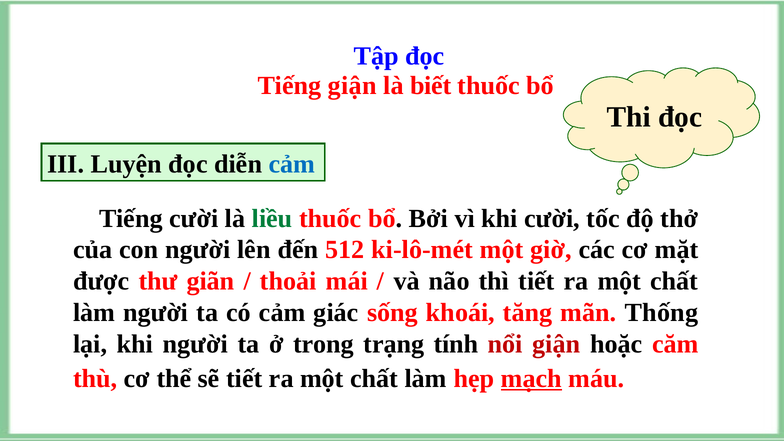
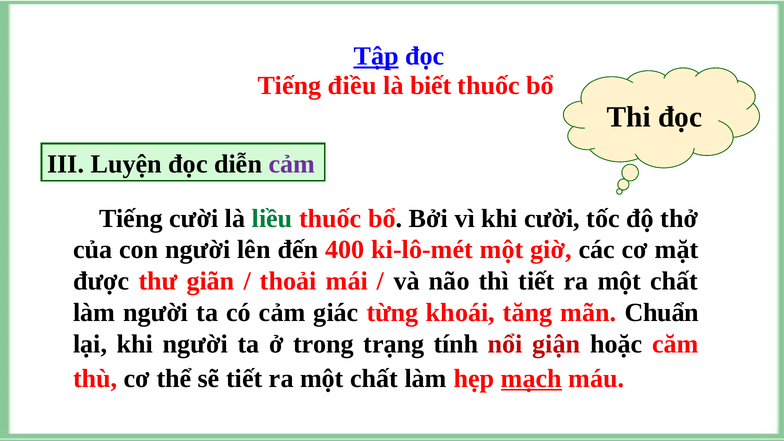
Tập underline: none -> present
Tiếng giận: giận -> điều
cảm at (292, 164) colour: blue -> purple
512: 512 -> 400
sống: sống -> từng
Thống: Thống -> Chuẩn
